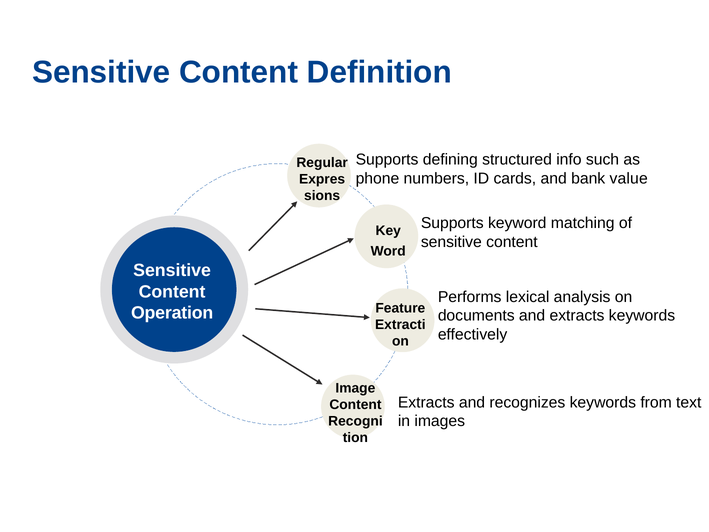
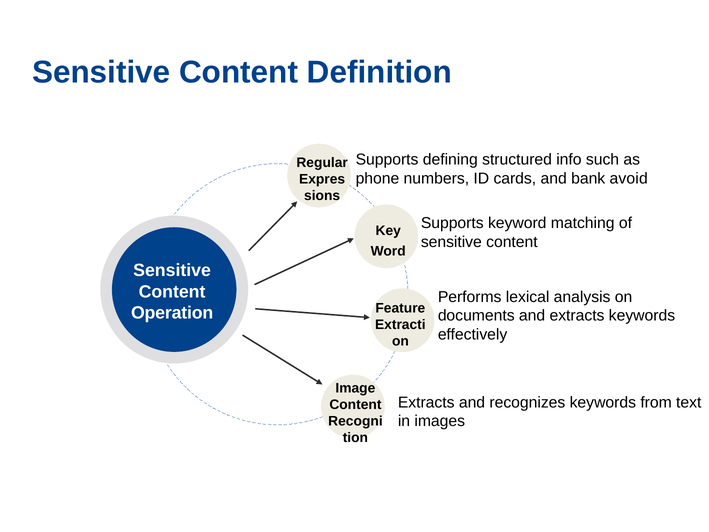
value: value -> avoid
